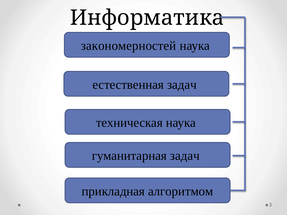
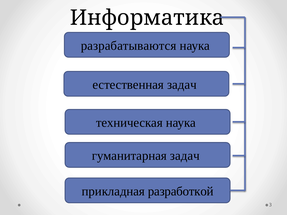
закономерностей: закономерностей -> разрабатываются
алгоритмом: алгоритмом -> разработкой
